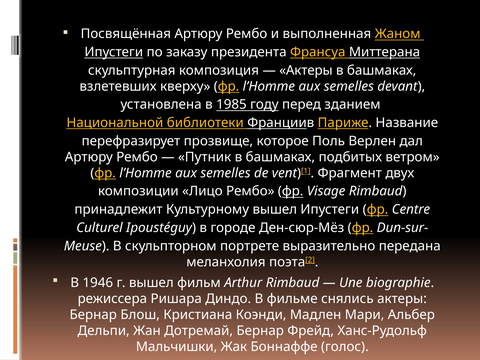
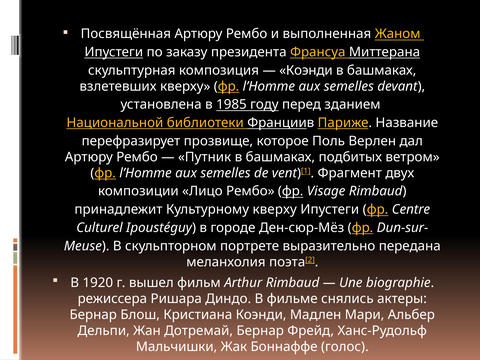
Актеры at (306, 70): Актеры -> Коэнди
Культурному вышел: вышел -> кверху
1946: 1946 -> 1920
